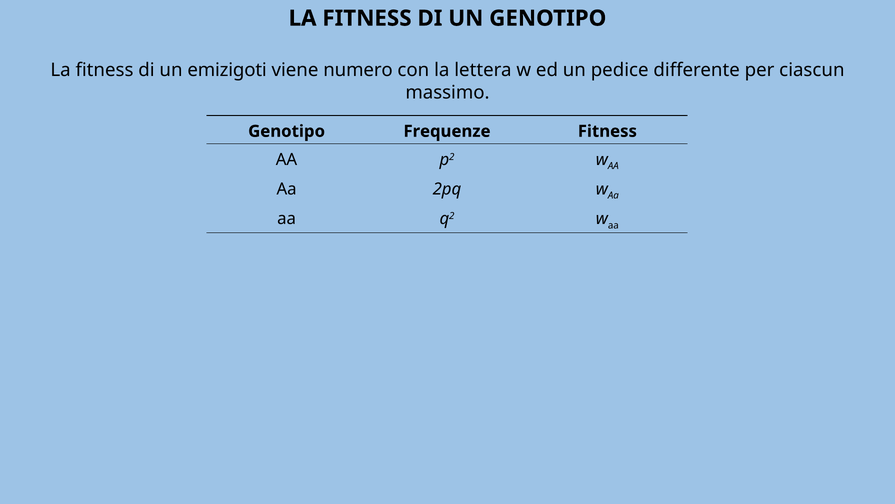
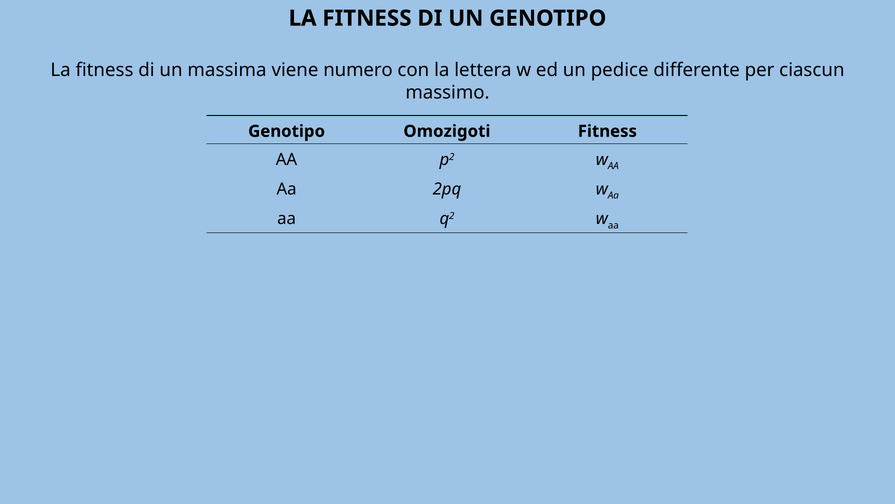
emizigoti: emizigoti -> massima
Frequenze: Frequenze -> Omozigoti
